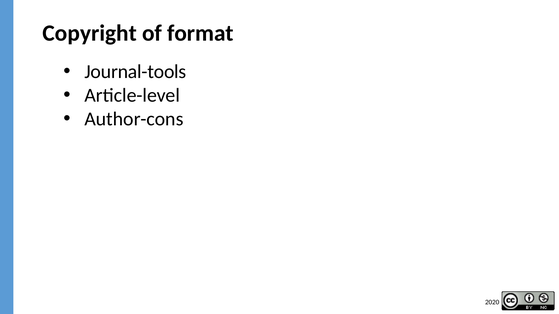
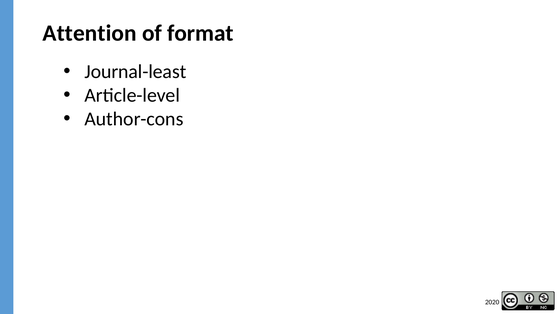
Copyright: Copyright -> Attention
Journal-tools: Journal-tools -> Journal-least
